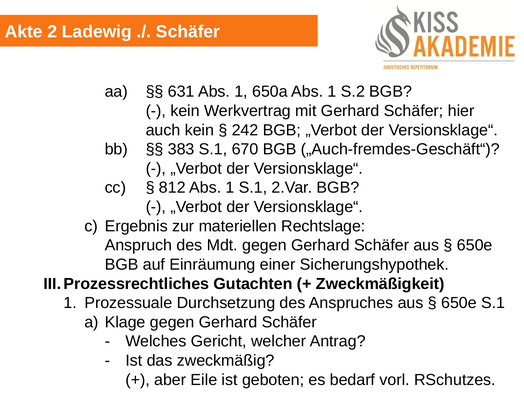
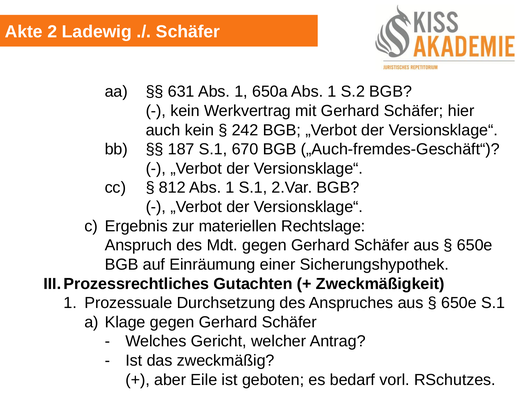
383: 383 -> 187
